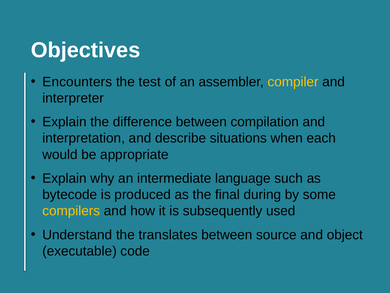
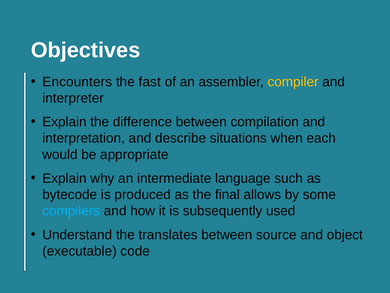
test: test -> fast
during: during -> allows
compilers colour: yellow -> light blue
